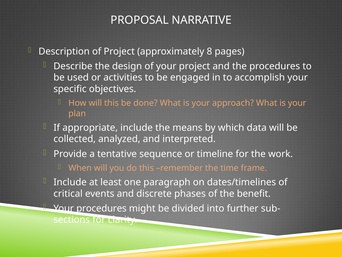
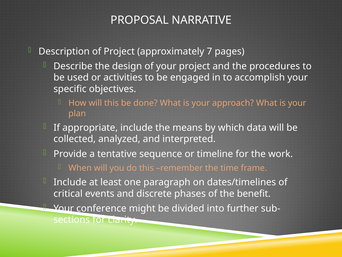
8: 8 -> 7
Your procedures: procedures -> conference
